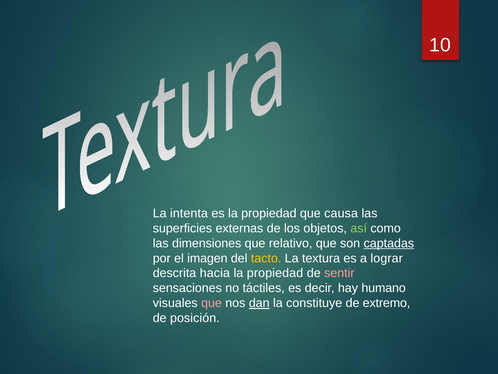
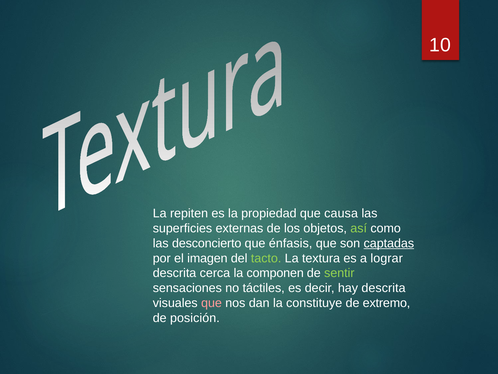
intenta: intenta -> repiten
dimensiones: dimensiones -> desconcierto
relativo: relativo -> énfasis
tacto colour: yellow -> light green
hacia: hacia -> cerca
propiedad at (275, 273): propiedad -> componen
sentir colour: pink -> light green
hay humano: humano -> descrita
dan underline: present -> none
